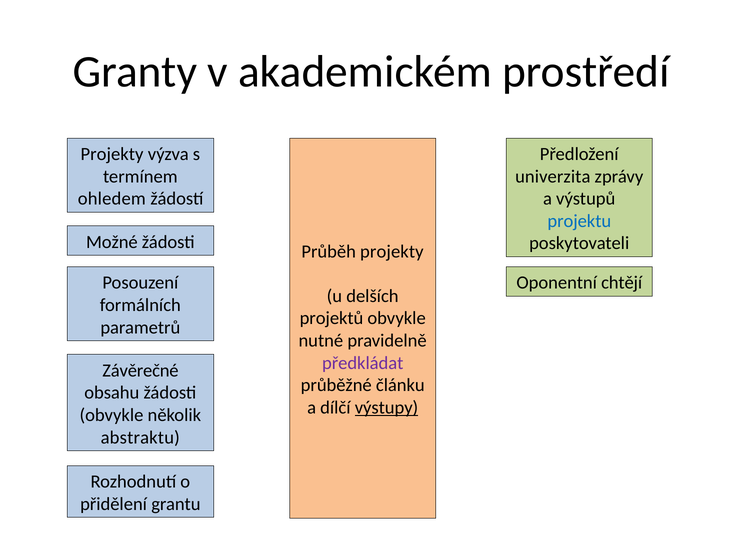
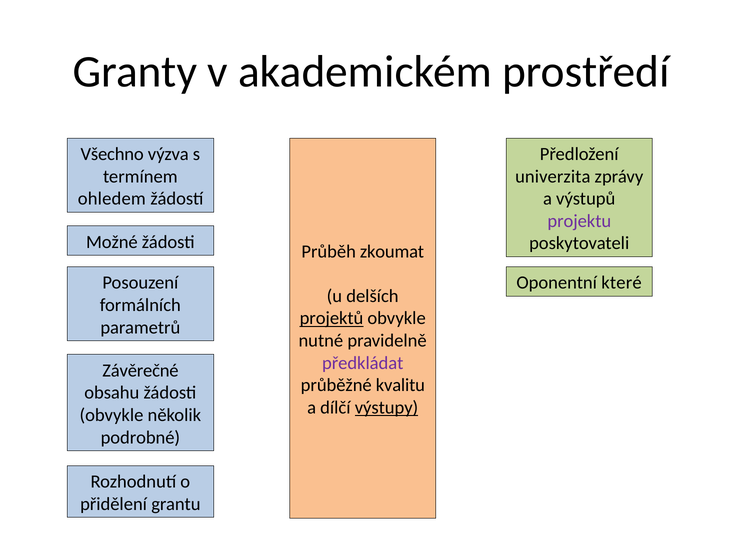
Projekty at (112, 154): Projekty -> Všechno
projektu colour: blue -> purple
Průběh projekty: projekty -> zkoumat
chtějí: chtějí -> které
projektů underline: none -> present
článku: článku -> kvalitu
abstraktu: abstraktu -> podrobné
